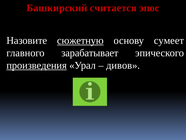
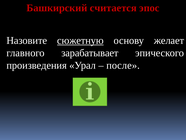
сумеет: сумеет -> желает
произведения underline: present -> none
дивов: дивов -> после
